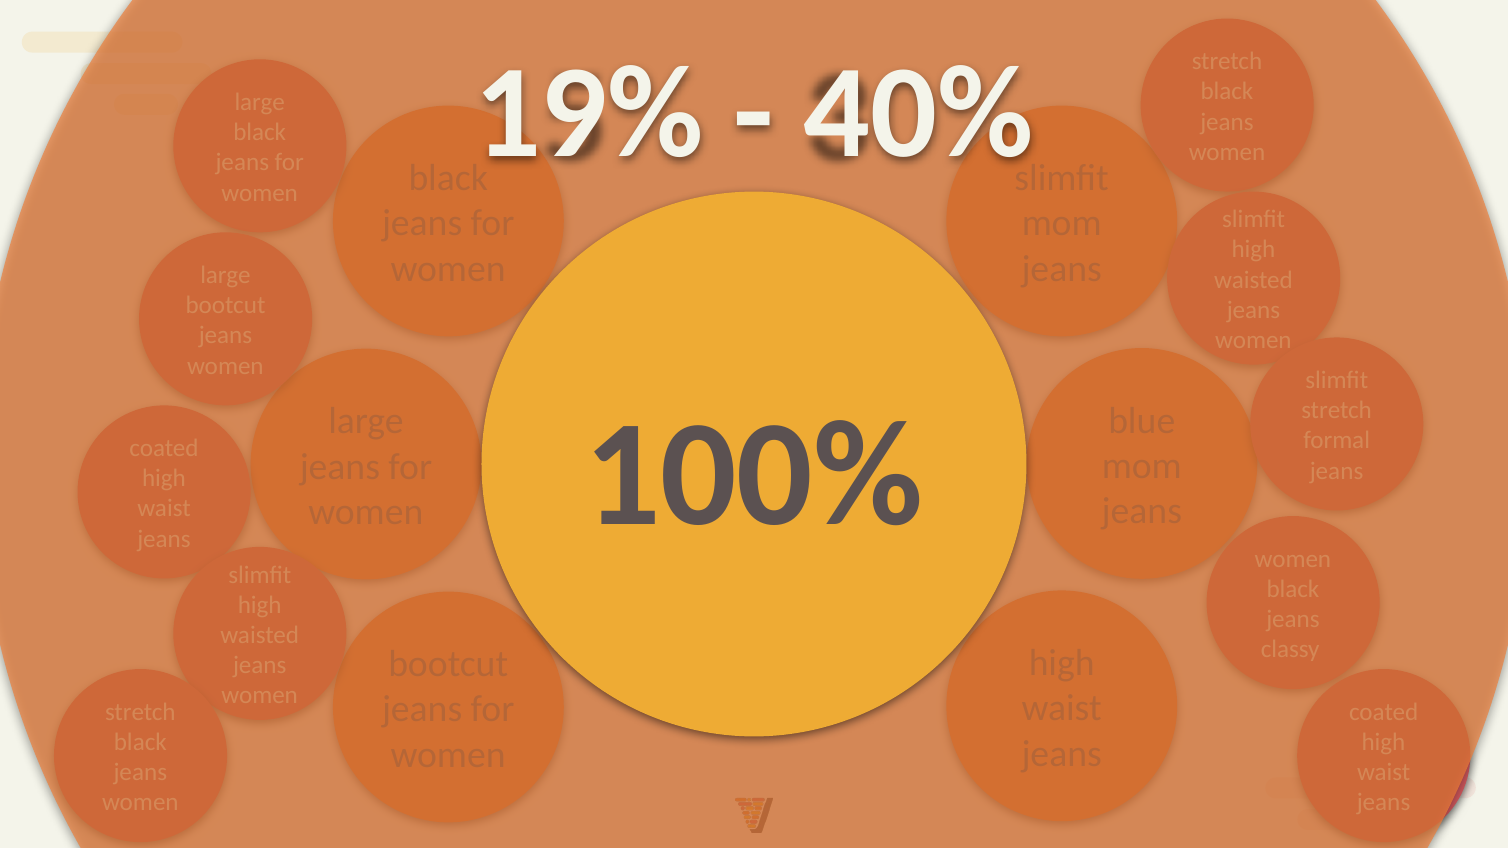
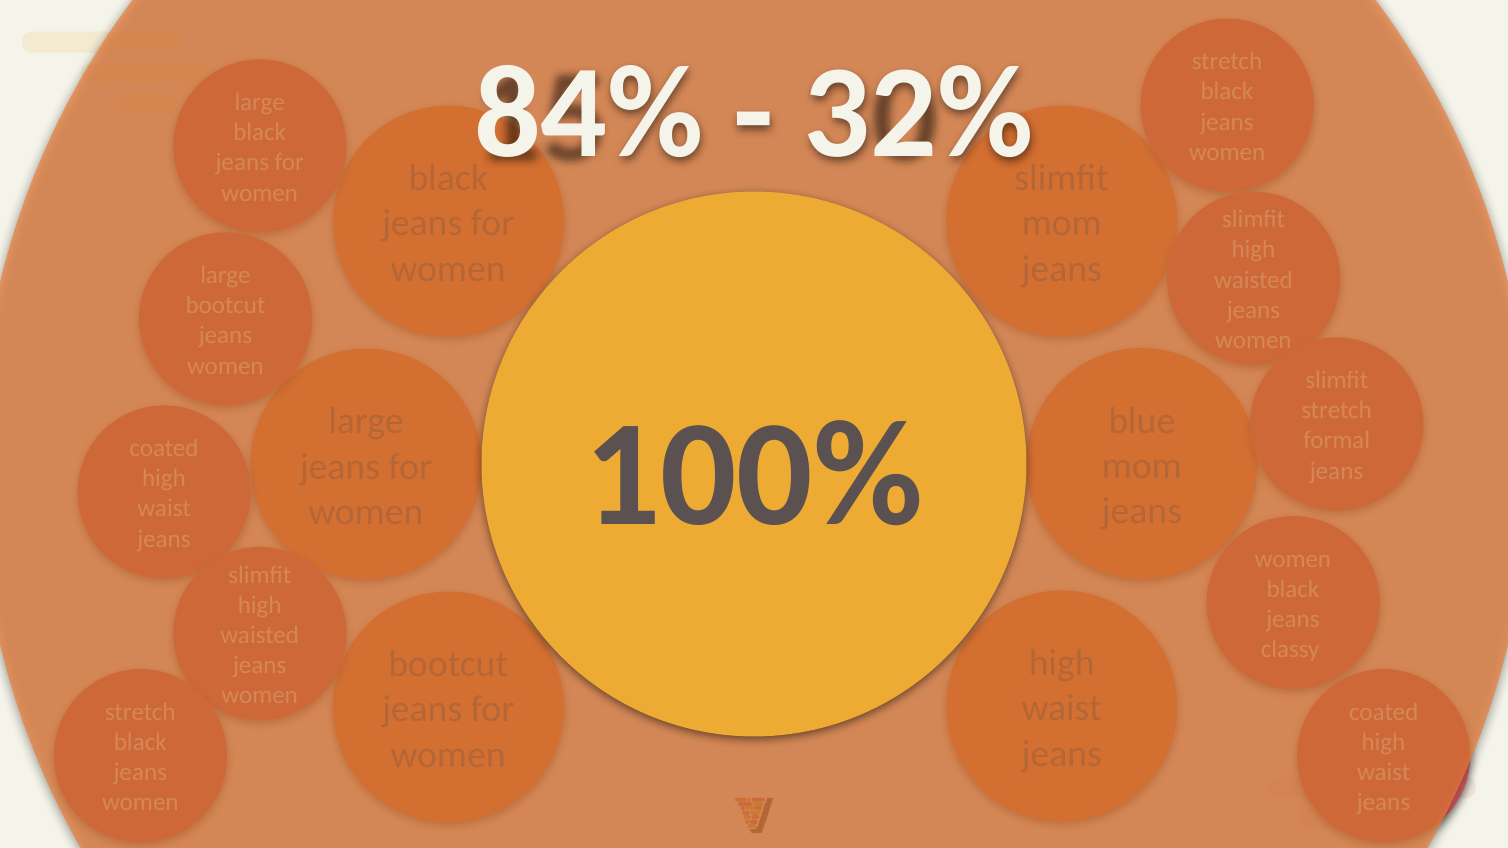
19%: 19% -> 84%
40%: 40% -> 32%
